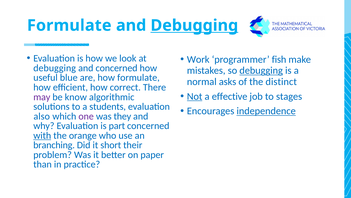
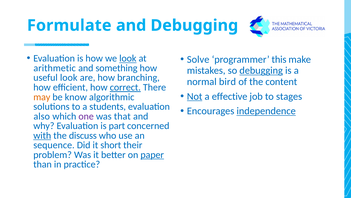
Debugging at (194, 25) underline: present -> none
look at (128, 58) underline: none -> present
Work: Work -> Solve
fish: fish -> this
debugging at (55, 68): debugging -> arithmetic
and concerned: concerned -> something
useful blue: blue -> look
how formulate: formulate -> branching
asks: asks -> bird
distinct: distinct -> content
correct underline: none -> present
may colour: purple -> orange
they: they -> that
orange: orange -> discuss
branching: branching -> sequence
paper underline: none -> present
